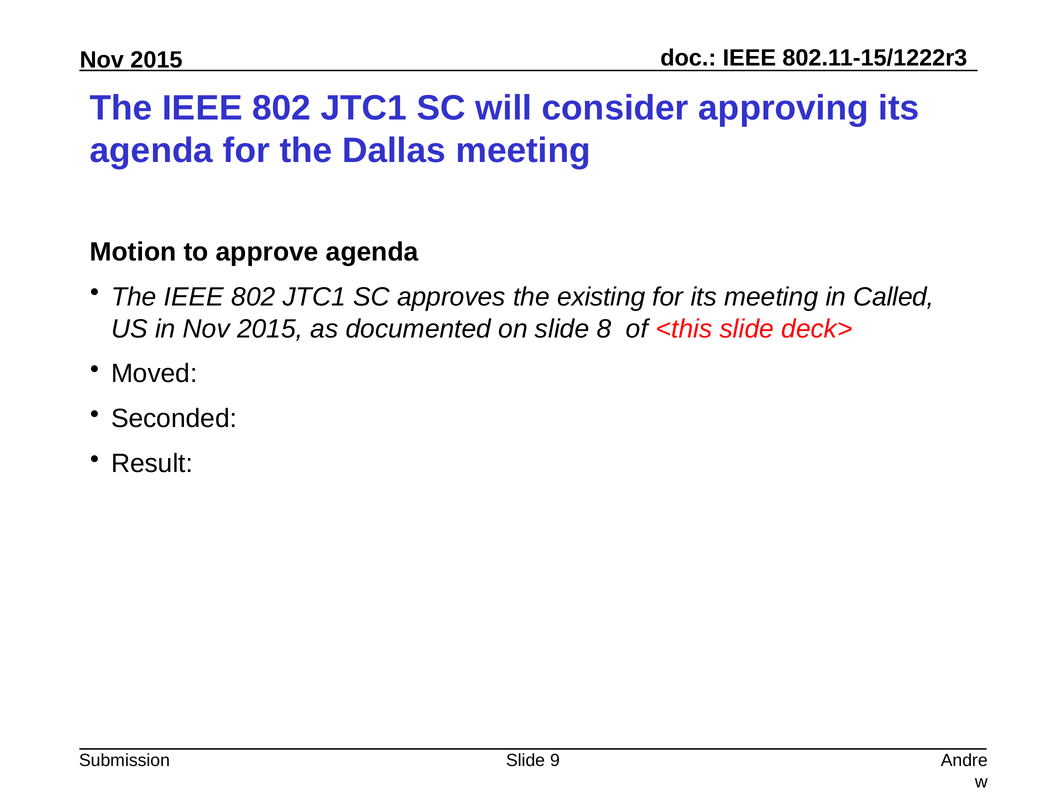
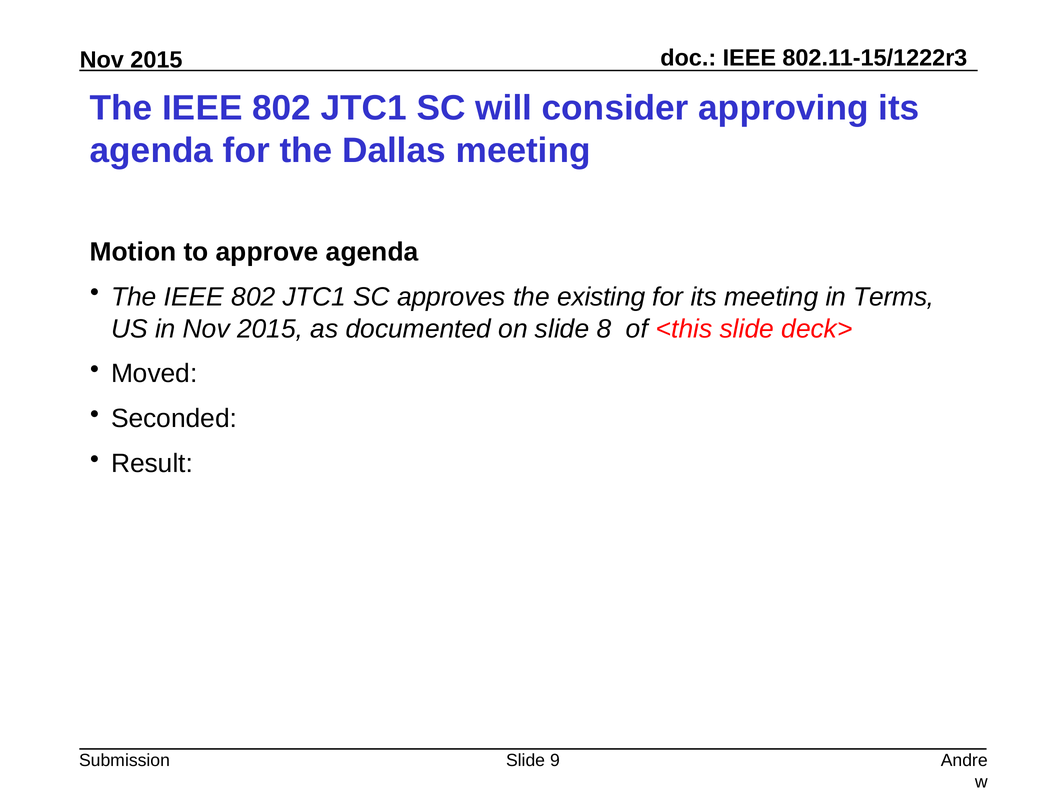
Called: Called -> Terms
